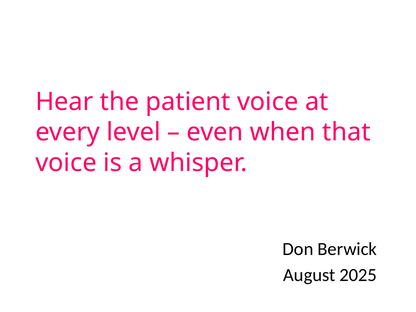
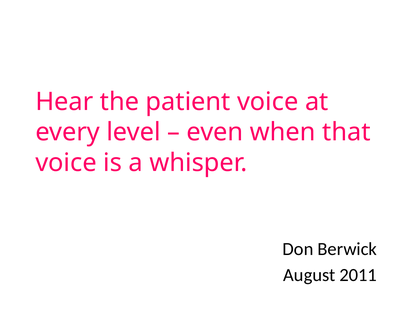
2025: 2025 -> 2011
